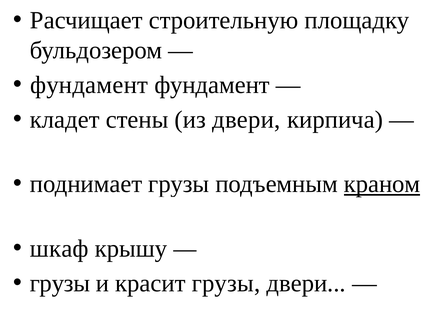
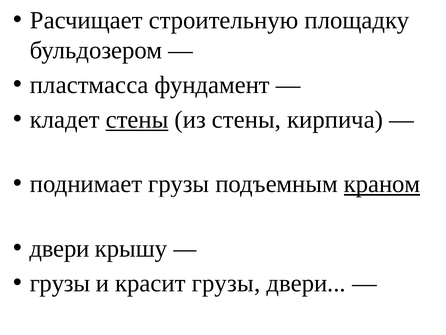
фундамент at (89, 85): фундамент -> пластмасса
стены at (137, 119) underline: none -> present
из двери: двери -> стены
шкаф at (59, 248): шкаф -> двери
